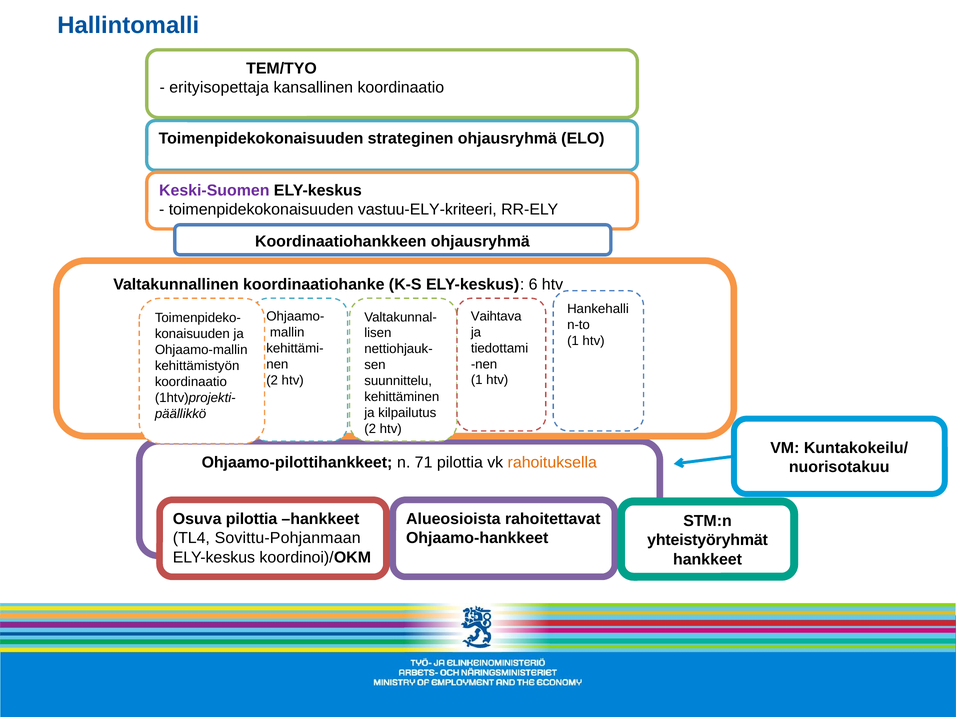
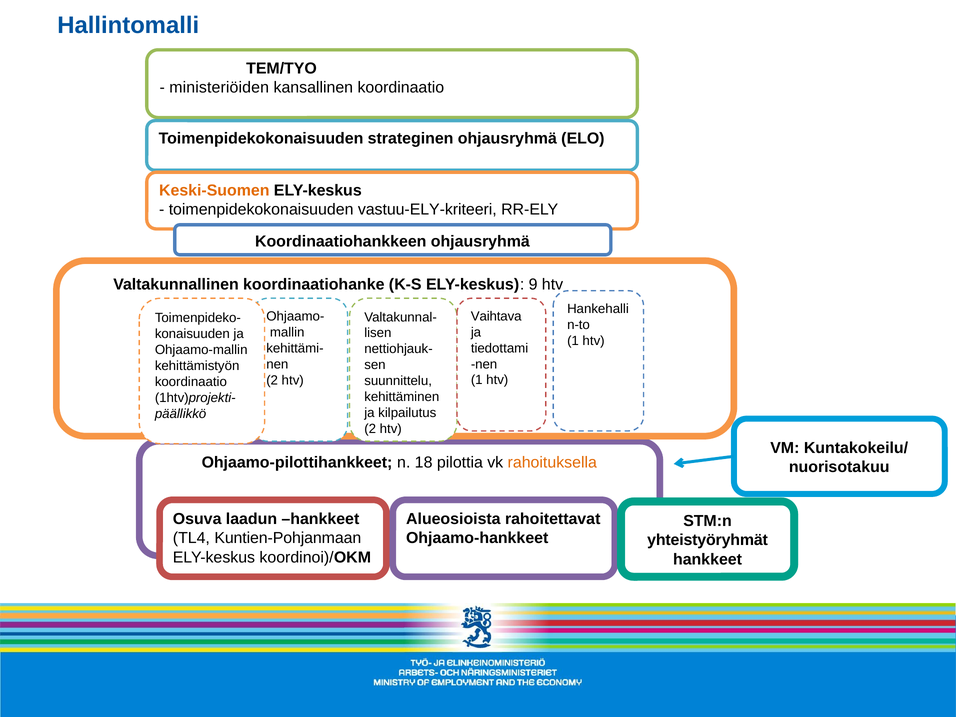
erityisopettaja: erityisopettaja -> ministeriöiden
Keski-Suomen colour: purple -> orange
6: 6 -> 9
71: 71 -> 18
Osuva pilottia: pilottia -> laadun
Sovittu-Pohjanmaan: Sovittu-Pohjanmaan -> Kuntien-Pohjanmaan
